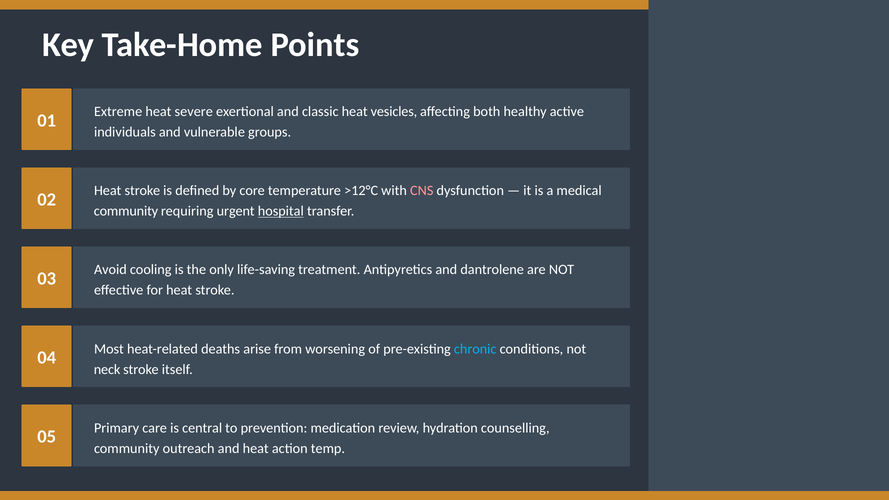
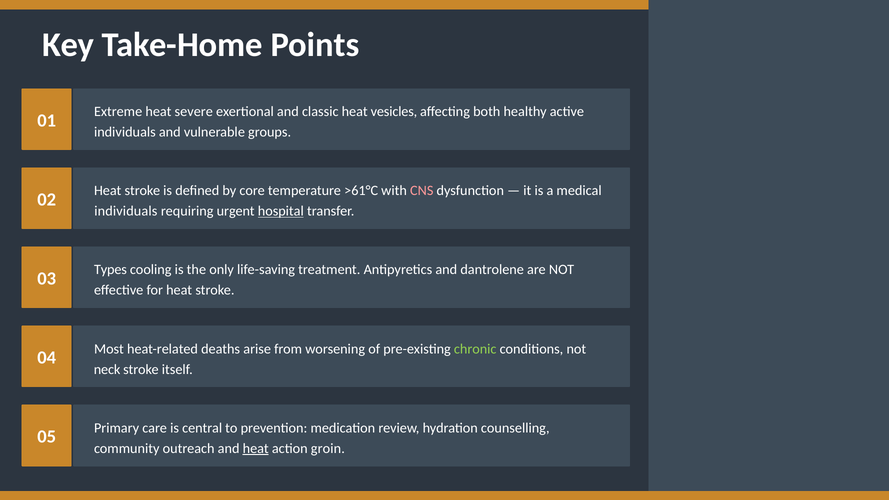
>12°C: >12°C -> >61°C
community at (126, 211): community -> individuals
Avoid: Avoid -> Types
chronic colour: light blue -> light green
heat at (256, 448) underline: none -> present
temp: temp -> groin
